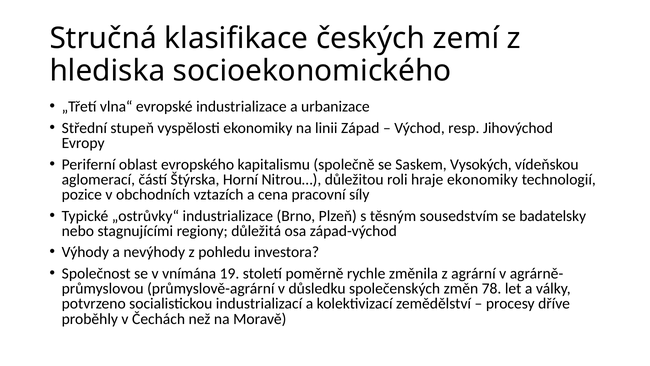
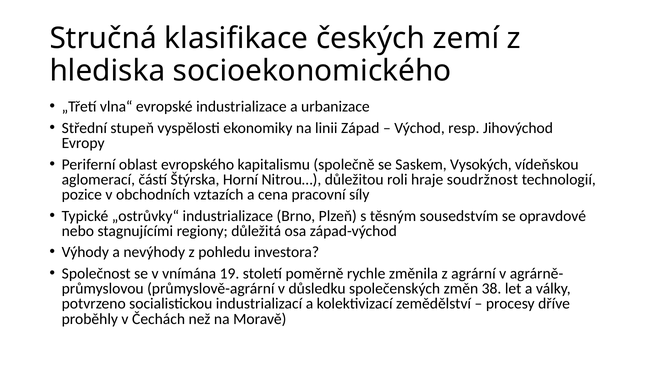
hraje ekonomiky: ekonomiky -> soudržnost
badatelsky: badatelsky -> opravdové
78: 78 -> 38
